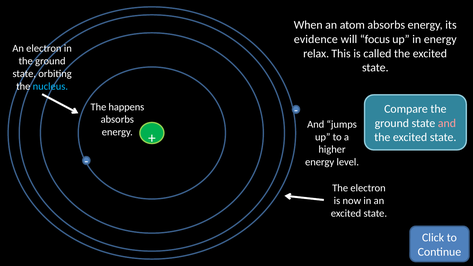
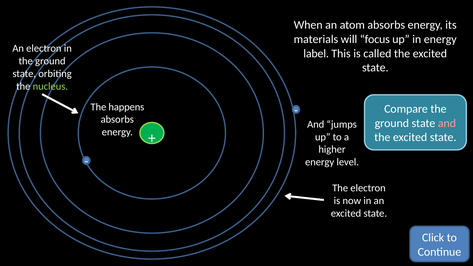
evidence: evidence -> materials
relax: relax -> label
nucleus colour: light blue -> light green
